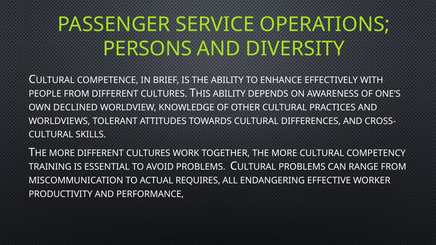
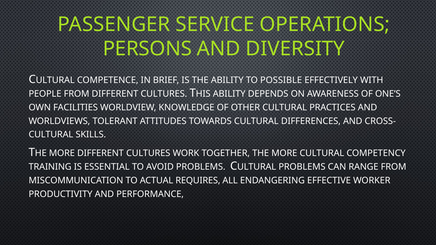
ENHANCE: ENHANCE -> POSSIBLE
DECLINED: DECLINED -> FACILITIES
